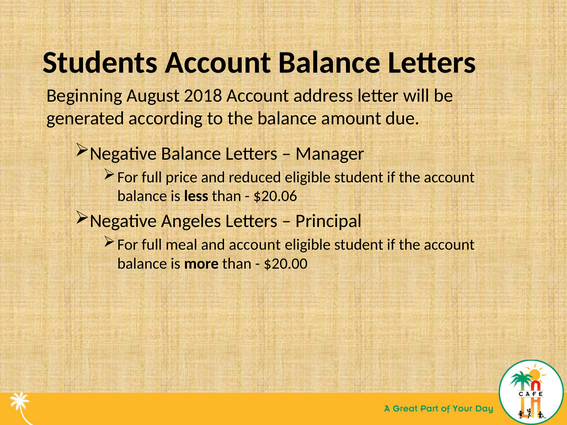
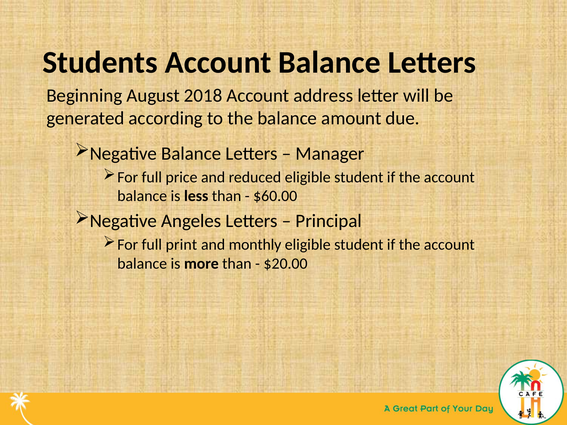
$20.06: $20.06 -> $60.00
meal: meal -> print
and account: account -> monthly
